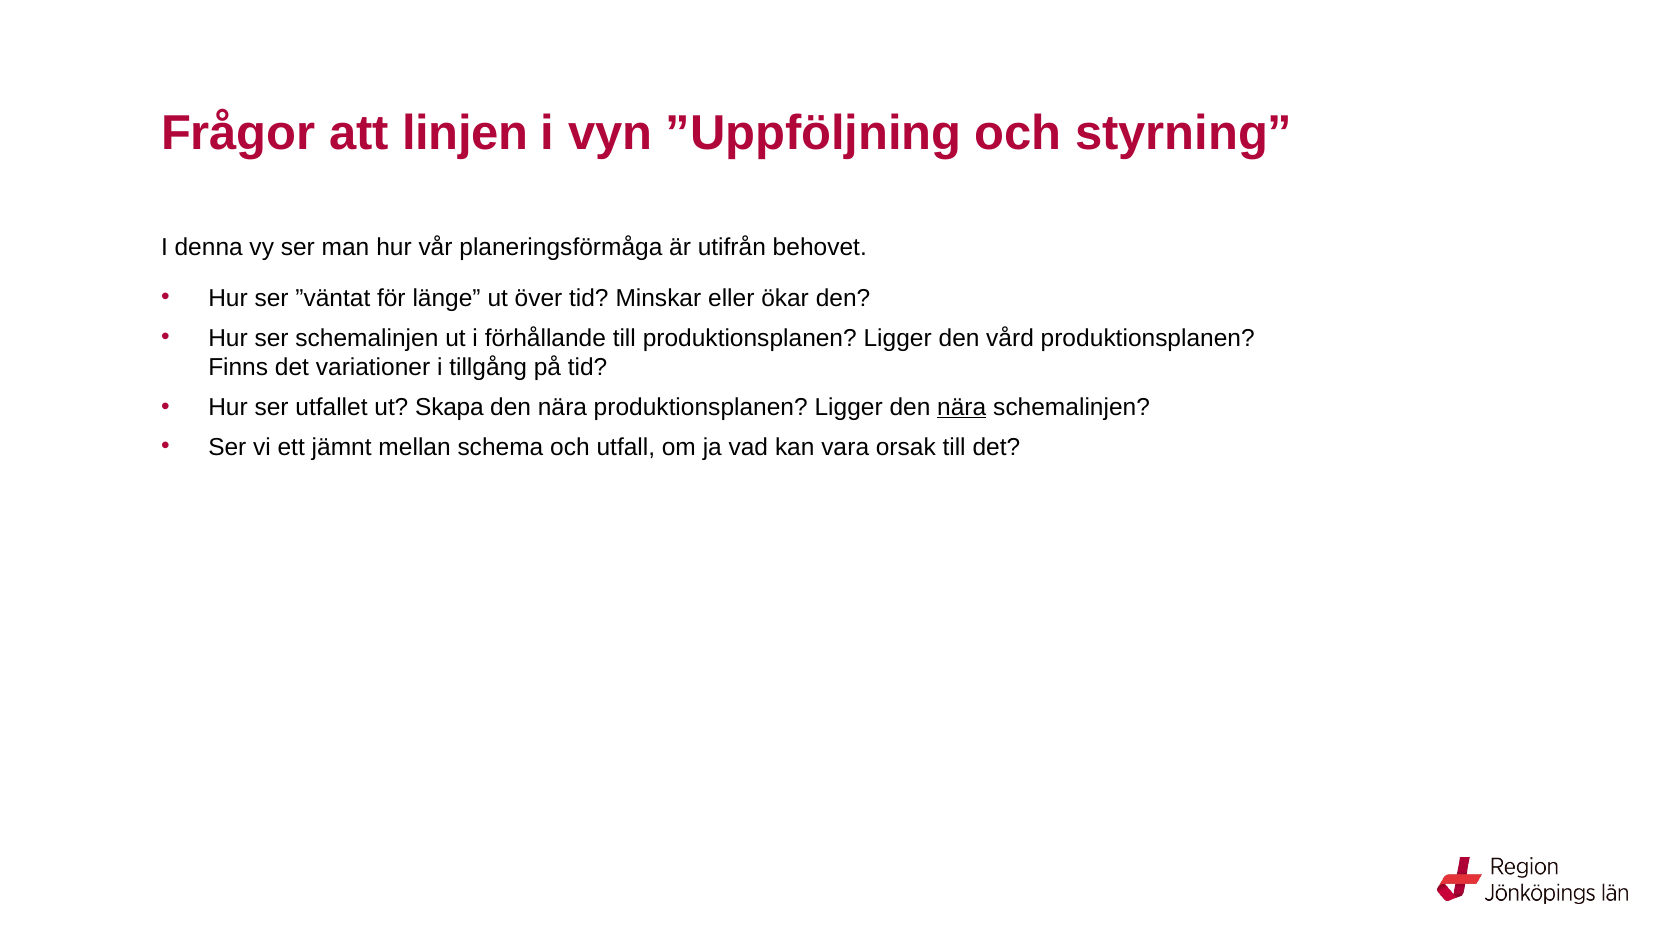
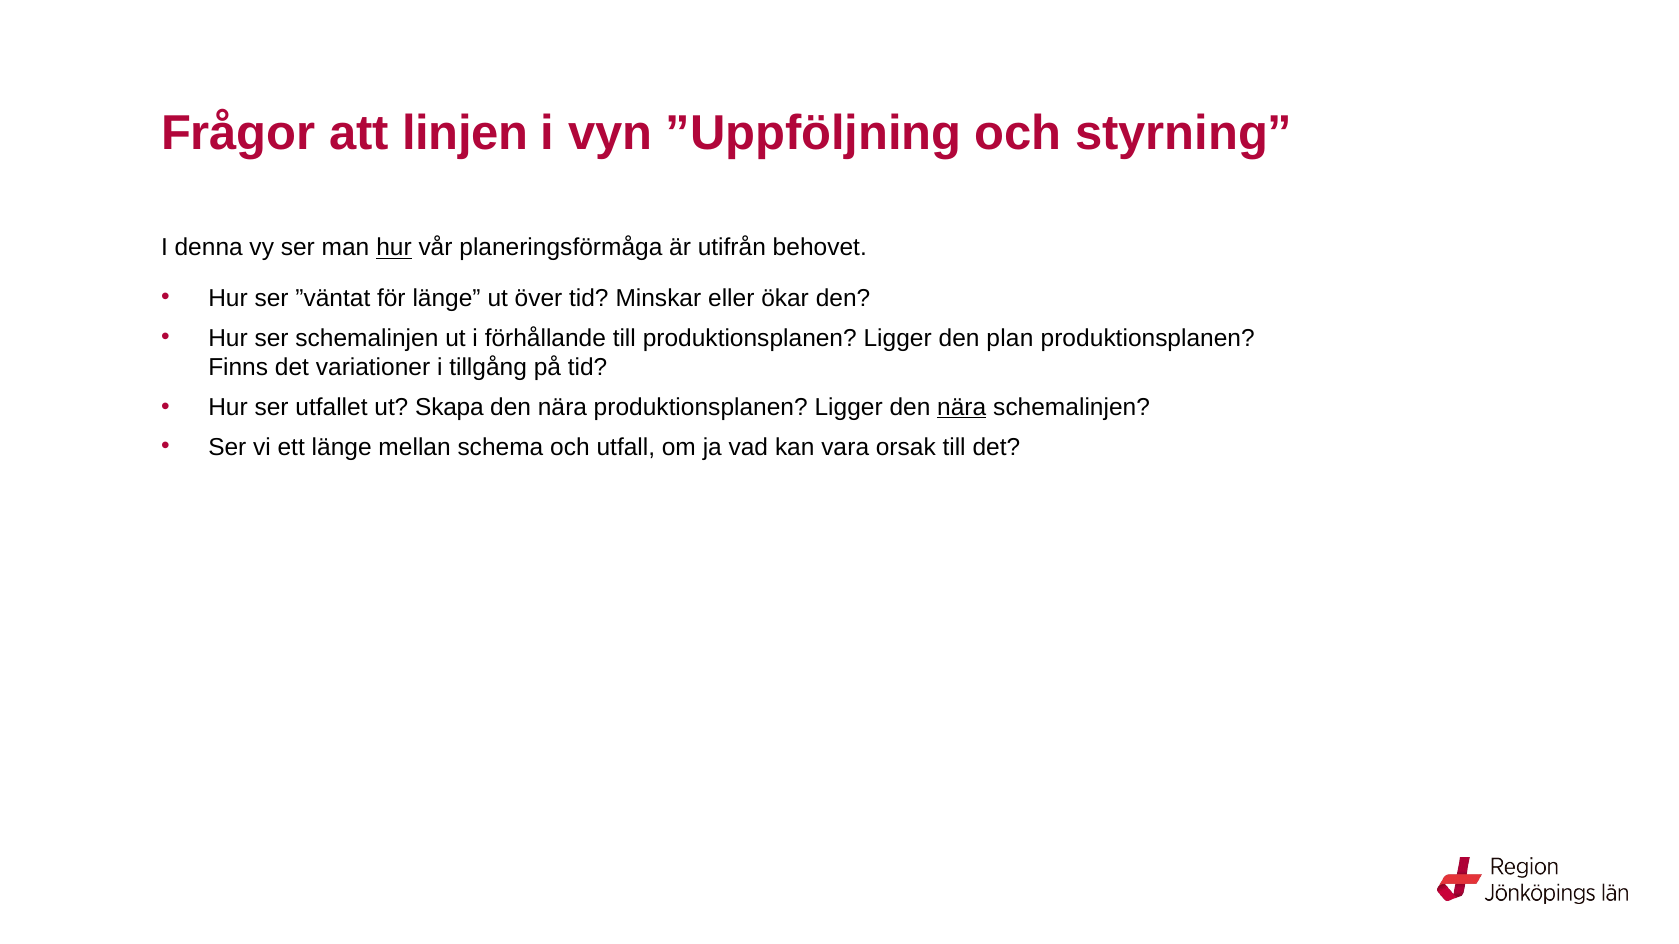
hur at (394, 248) underline: none -> present
vård: vård -> plan
ett jämnt: jämnt -> länge
